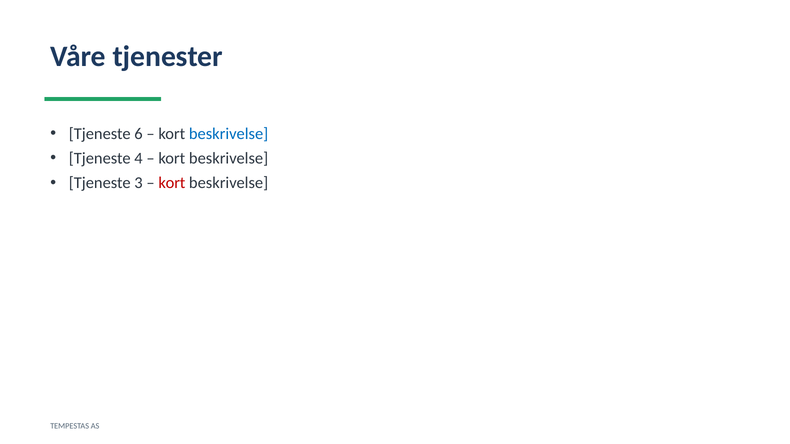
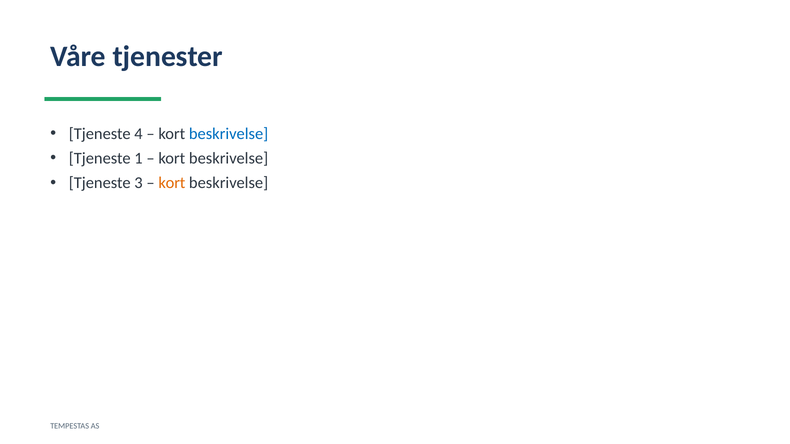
6: 6 -> 4
4: 4 -> 1
kort at (172, 183) colour: red -> orange
